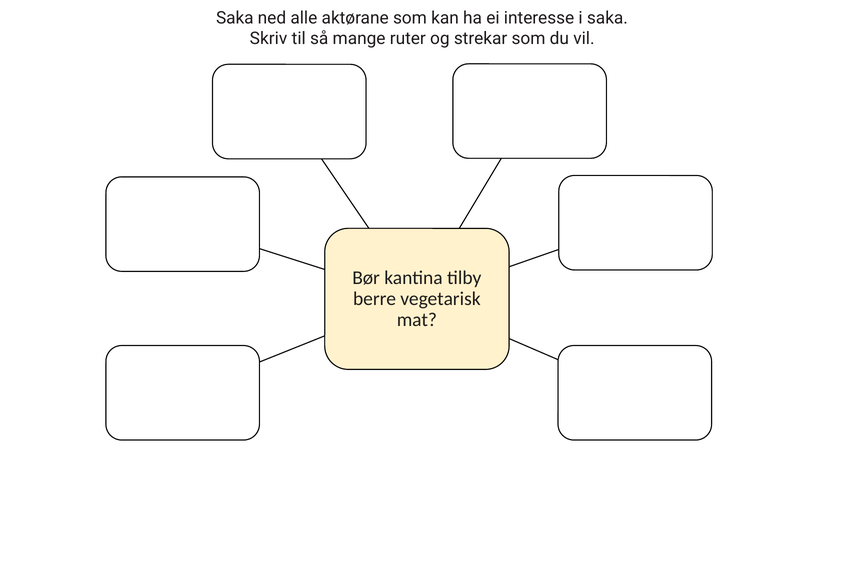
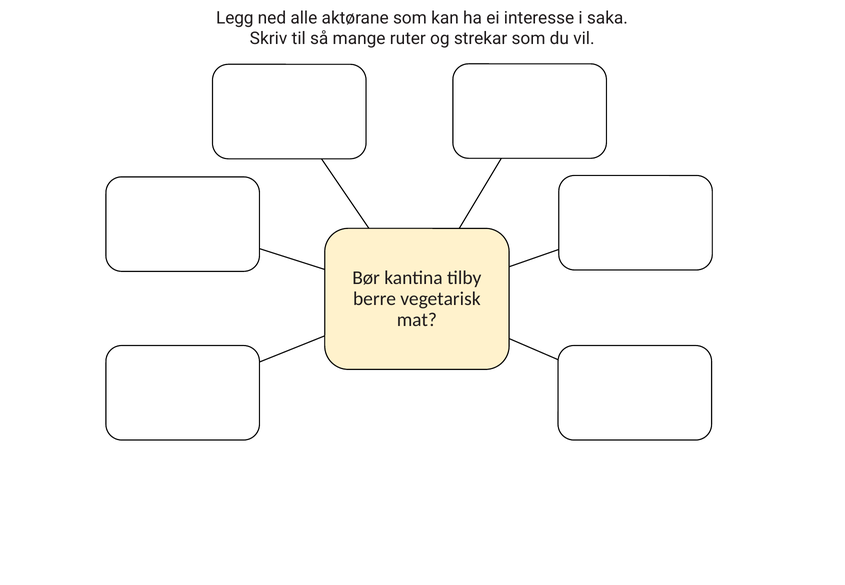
Saka at (235, 18): Saka -> Legg
